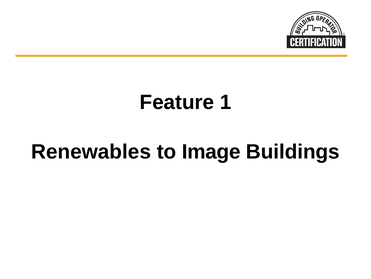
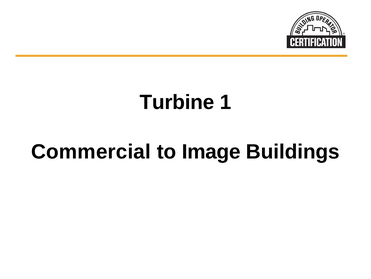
Feature: Feature -> Turbine
Renewables: Renewables -> Commercial
